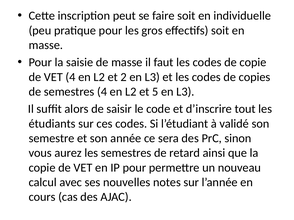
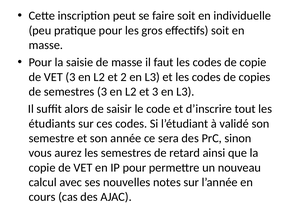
VET 4: 4 -> 3
semestres 4: 4 -> 3
et 5: 5 -> 3
